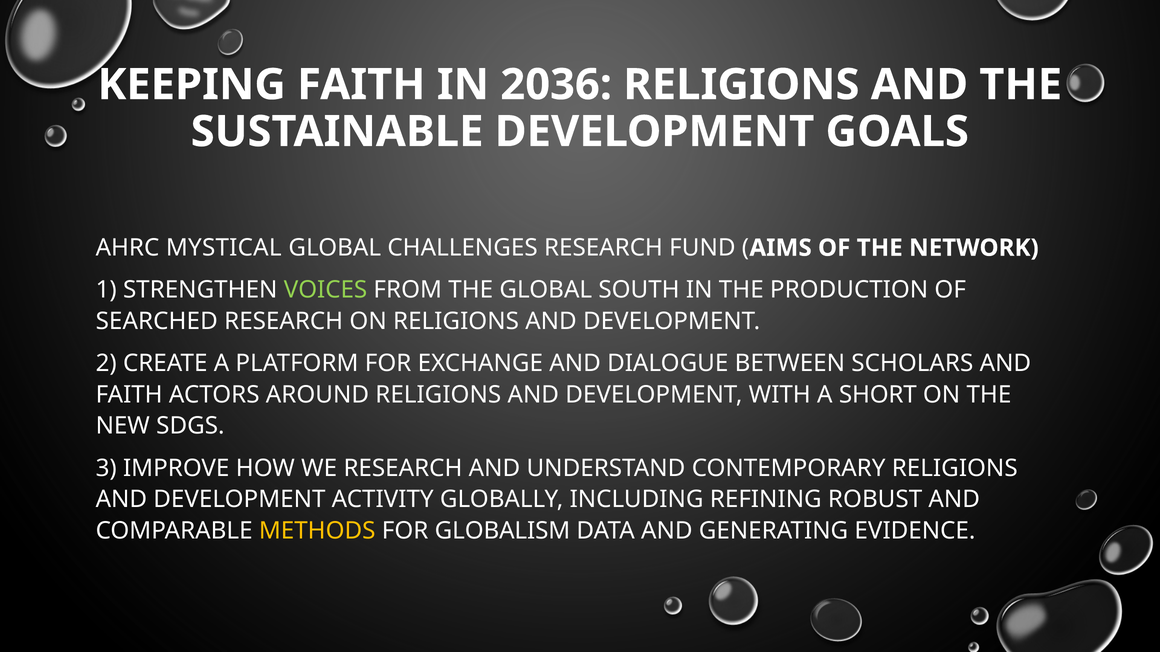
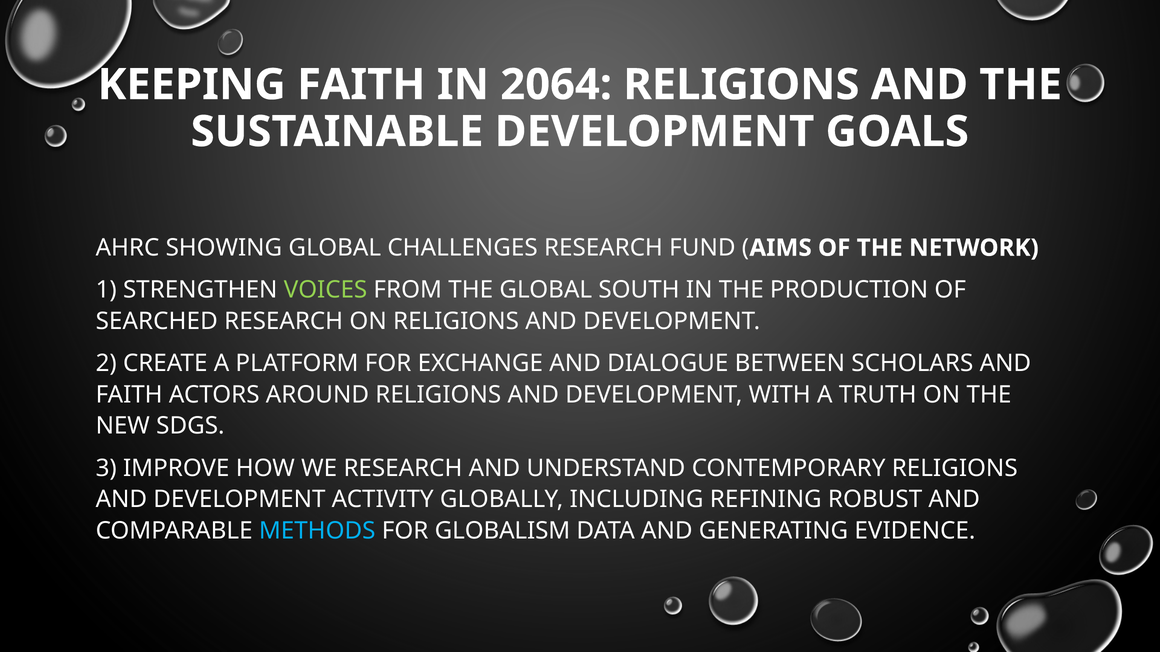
2036: 2036 -> 2064
MYSTICAL: MYSTICAL -> SHOWING
SHORT: SHORT -> TRUTH
METHODS colour: yellow -> light blue
